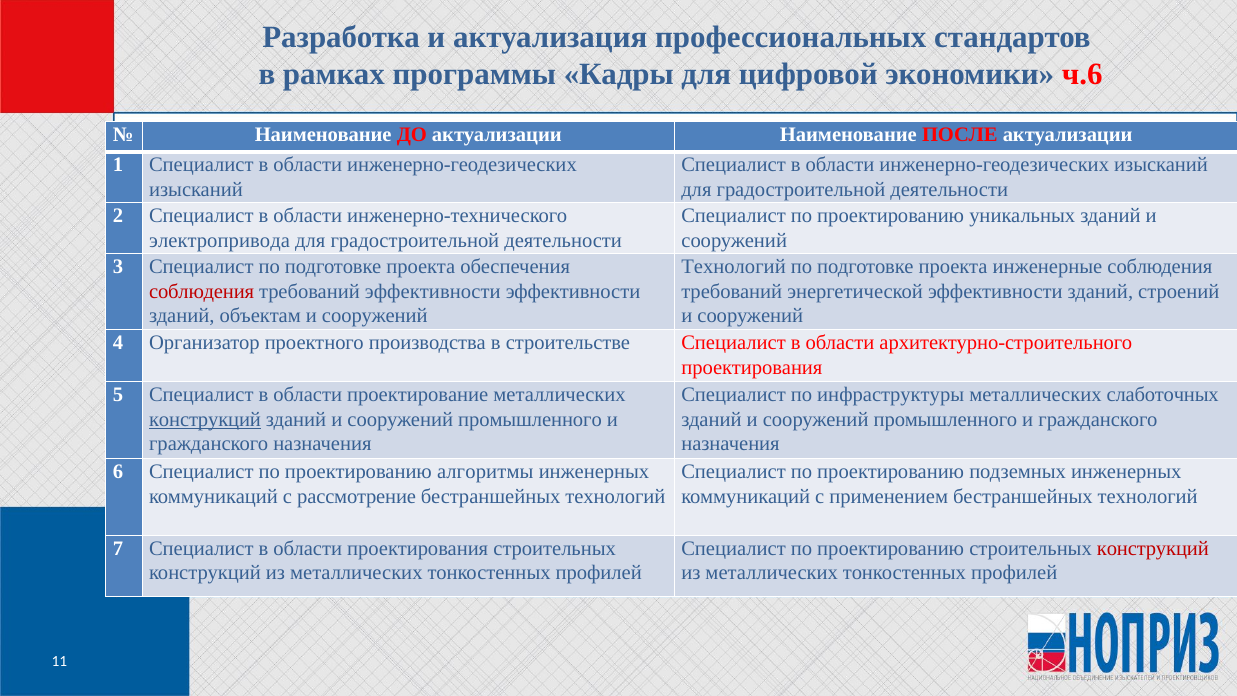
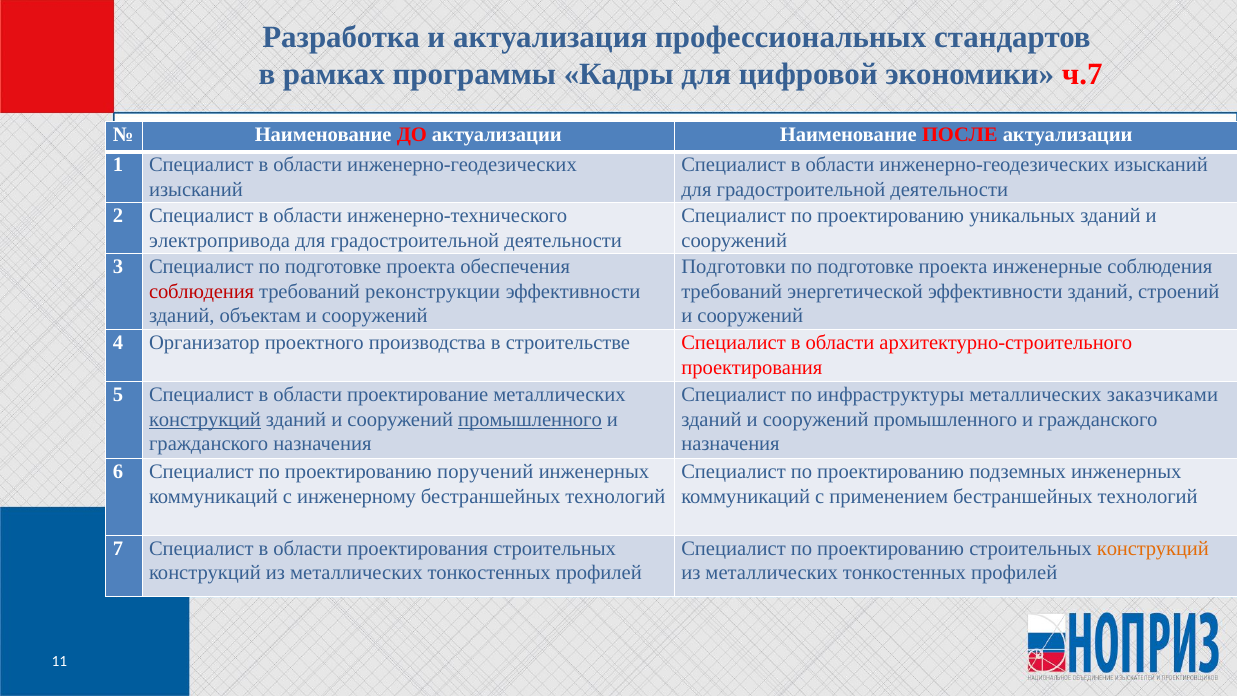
ч.6: ч.6 -> ч.7
Технологий at (734, 267): Технологий -> Подготовки
требований эффективности: эффективности -> реконструкции
слаботочных: слаботочных -> заказчиками
промышленного at (530, 419) underline: none -> present
алгоритмы: алгоритмы -> поручений
рассмотрение: рассмотрение -> инженерному
конструкций at (1153, 548) colour: red -> orange
